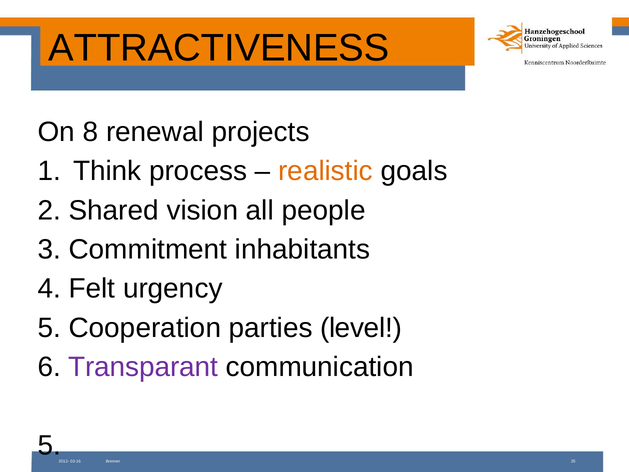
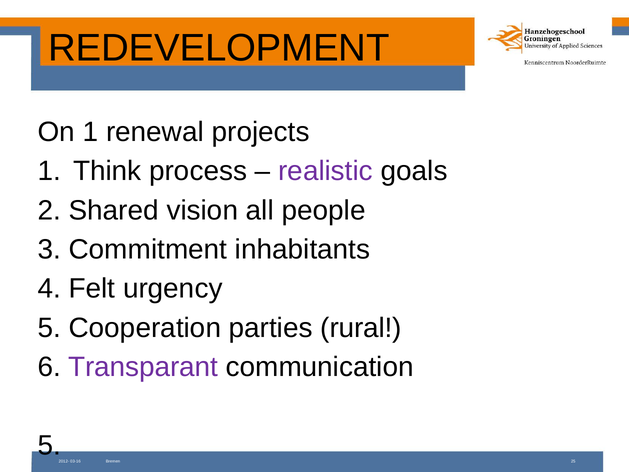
ATTRACTIVENESS: ATTRACTIVENESS -> REDEVELOPMENT
On 8: 8 -> 1
realistic colour: orange -> purple
level: level -> rural
